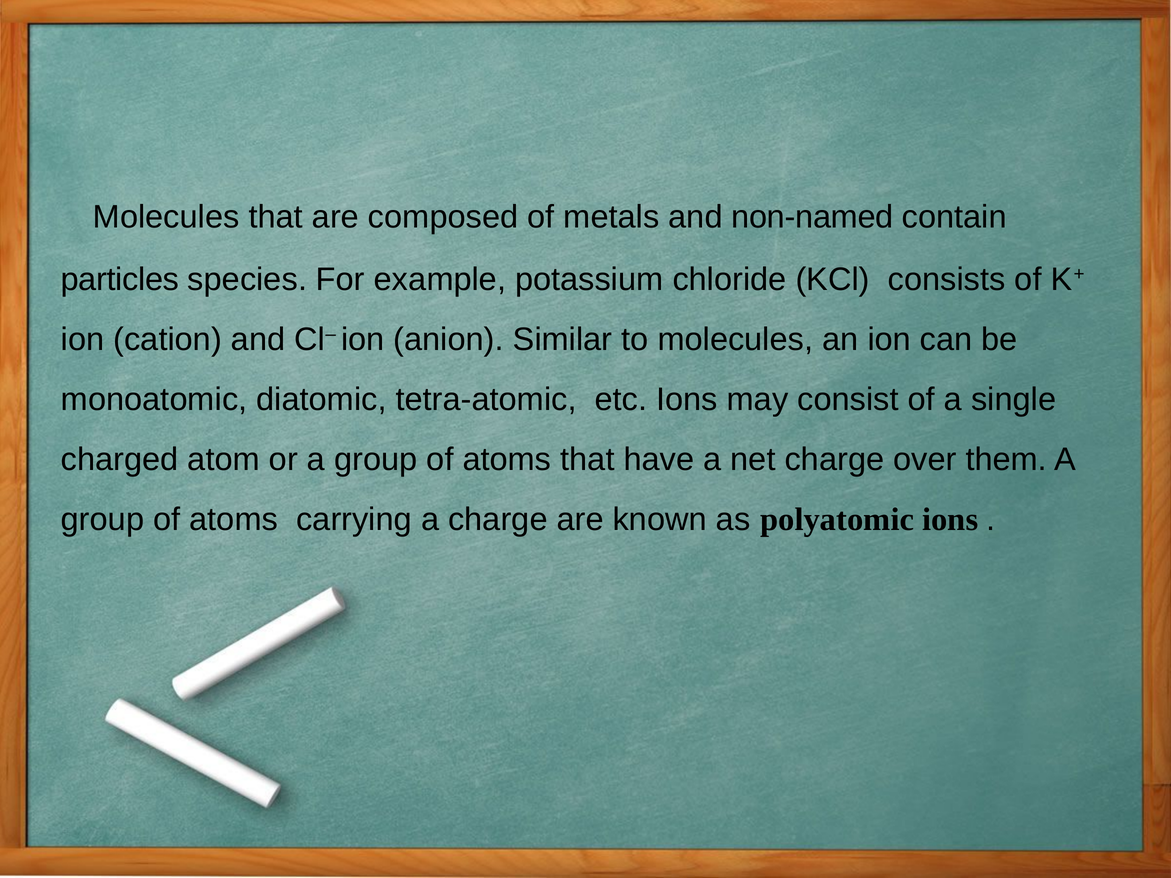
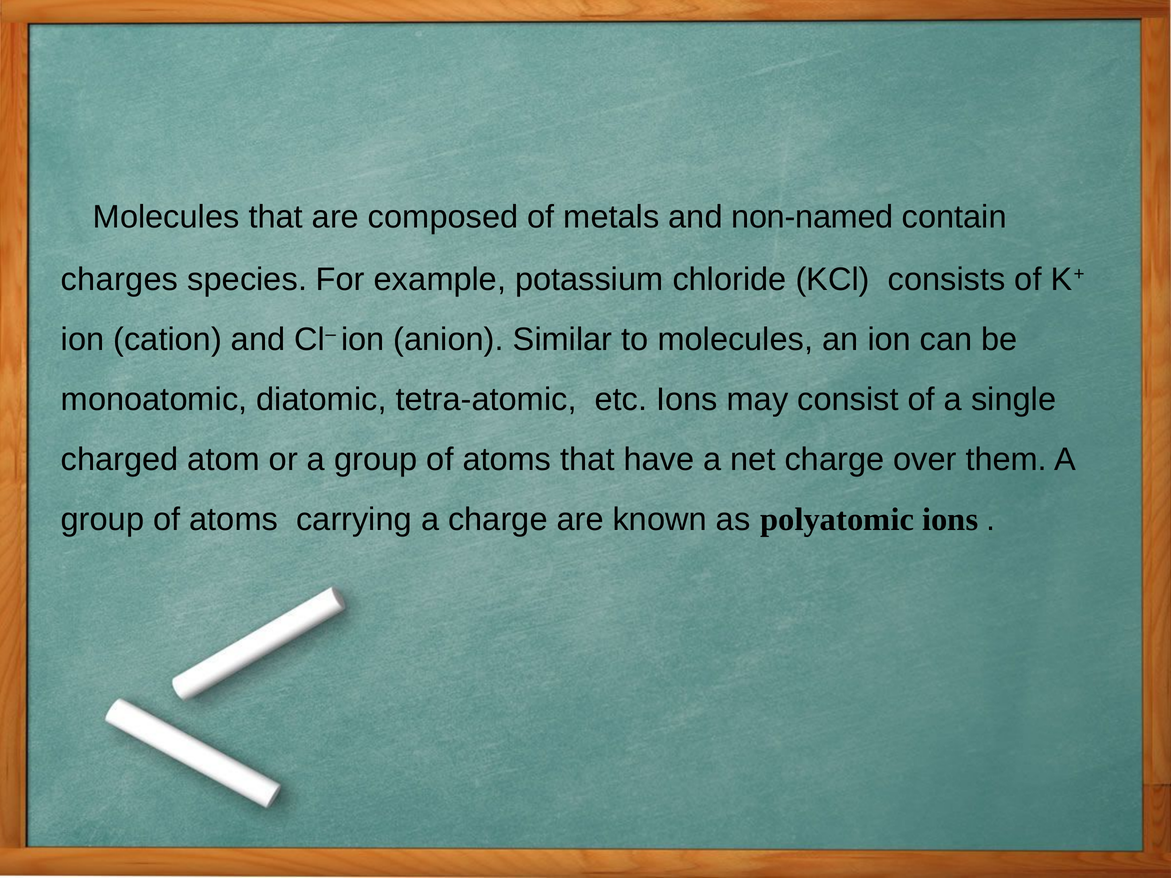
particles: particles -> charges
